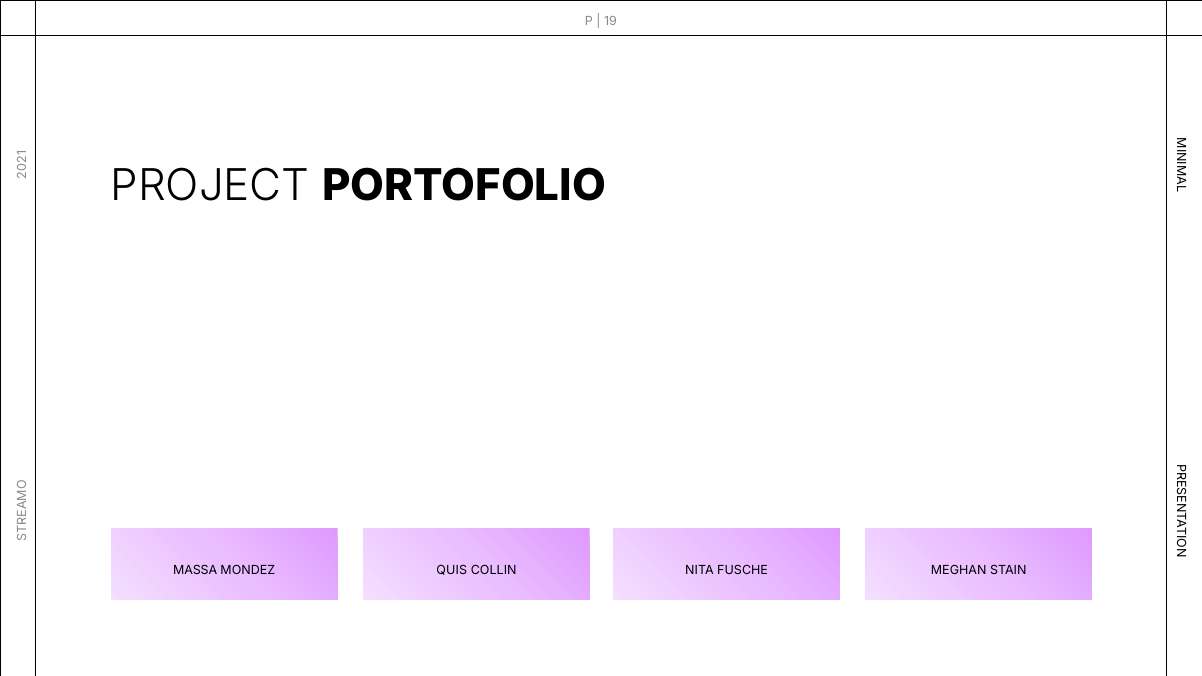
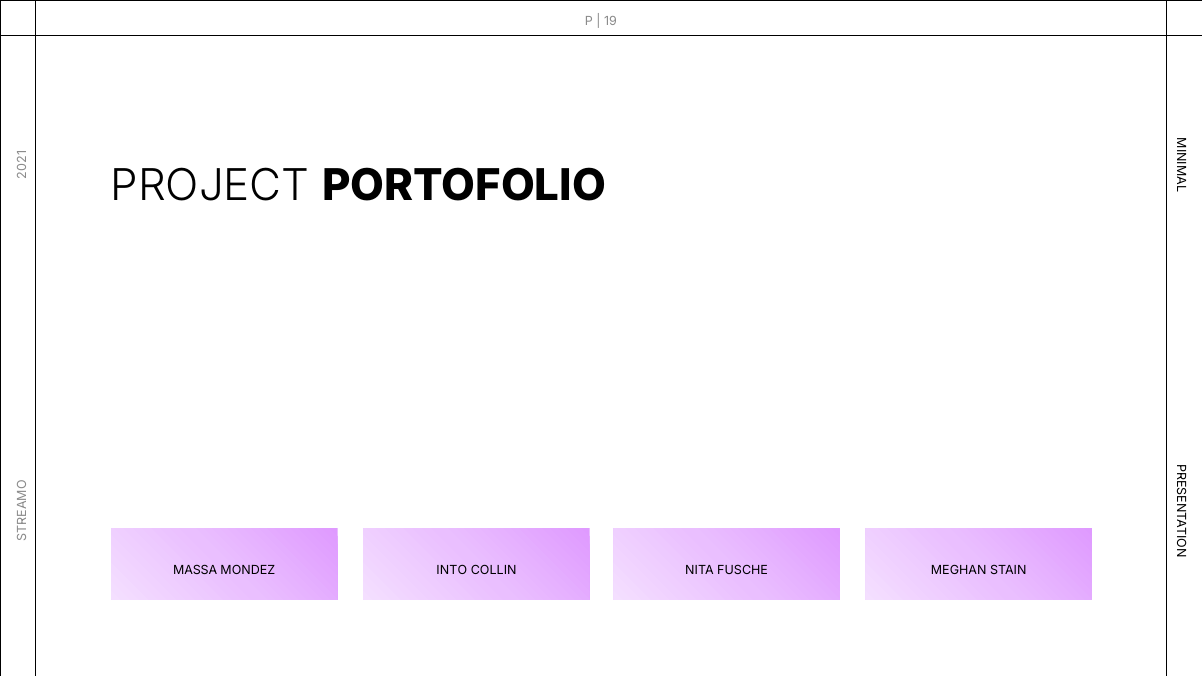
QUIS: QUIS -> INTO
